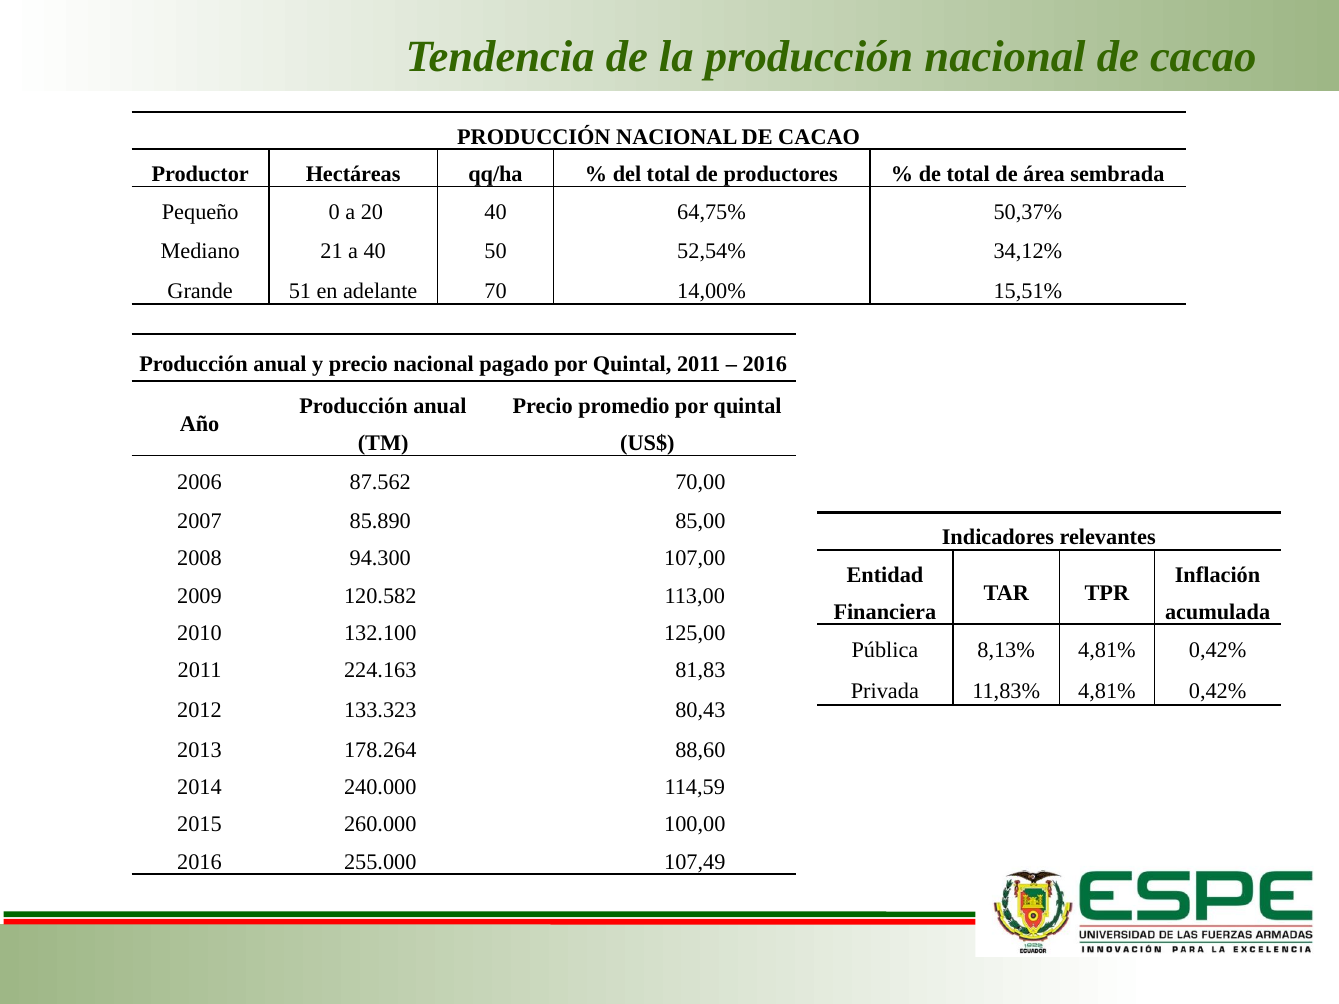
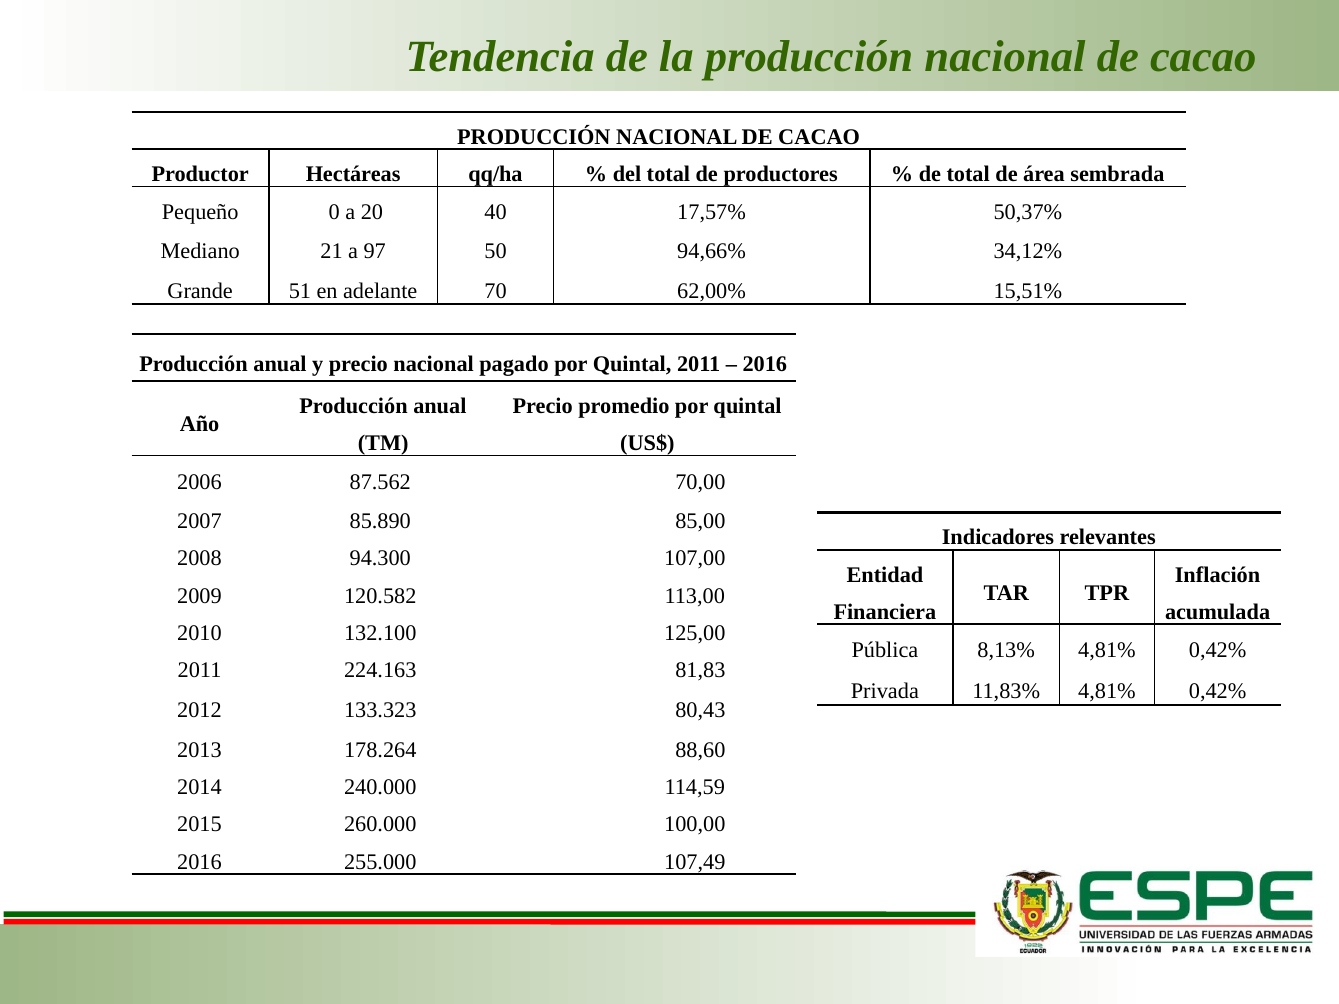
64,75%: 64,75% -> 17,57%
a 40: 40 -> 97
52,54%: 52,54% -> 94,66%
14,00%: 14,00% -> 62,00%
